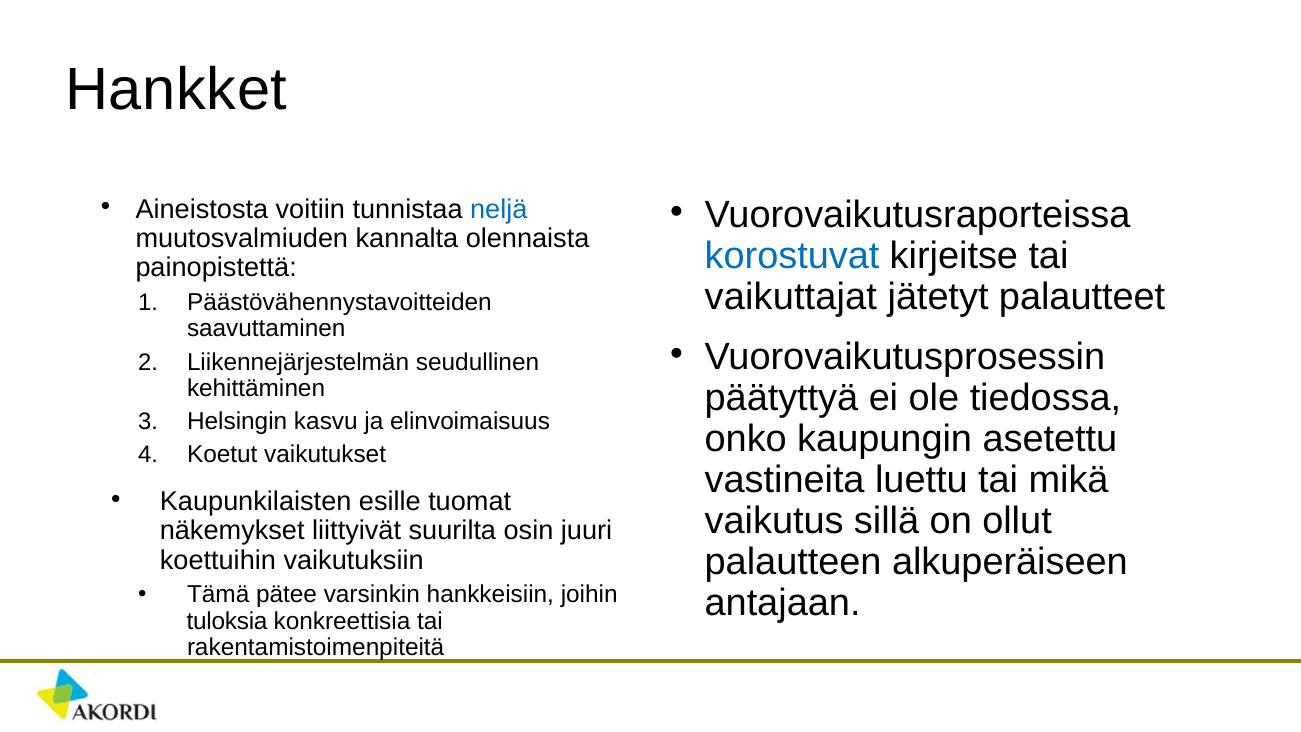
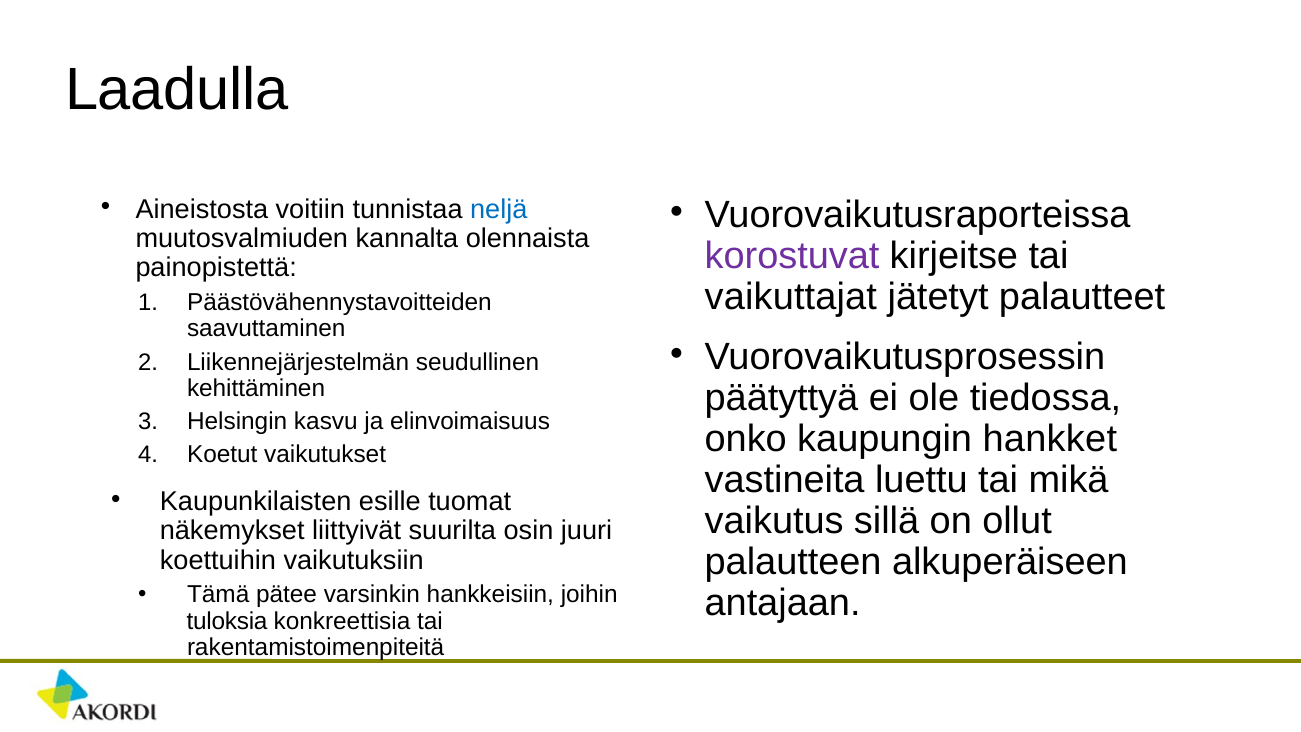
Hankket: Hankket -> Laadulla
korostuvat colour: blue -> purple
asetettu: asetettu -> hankket
